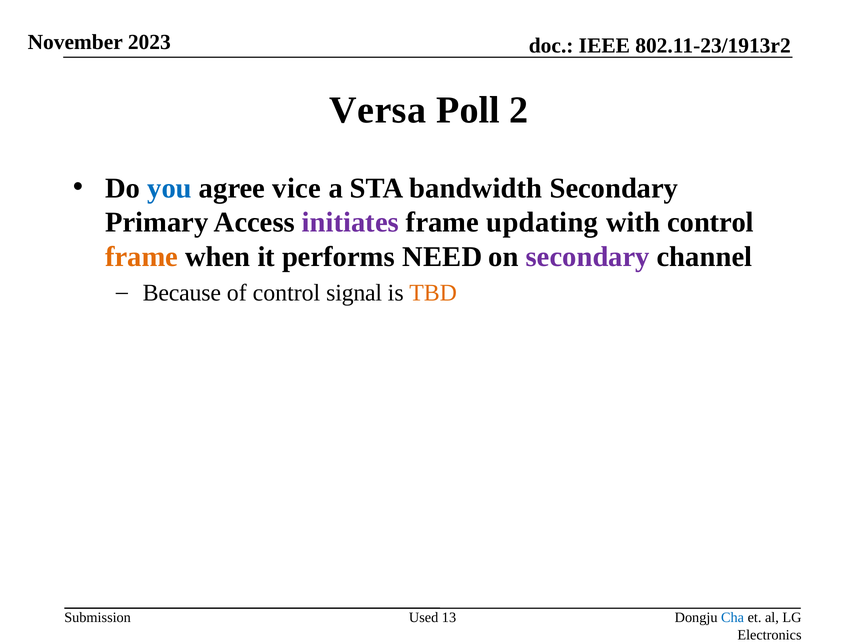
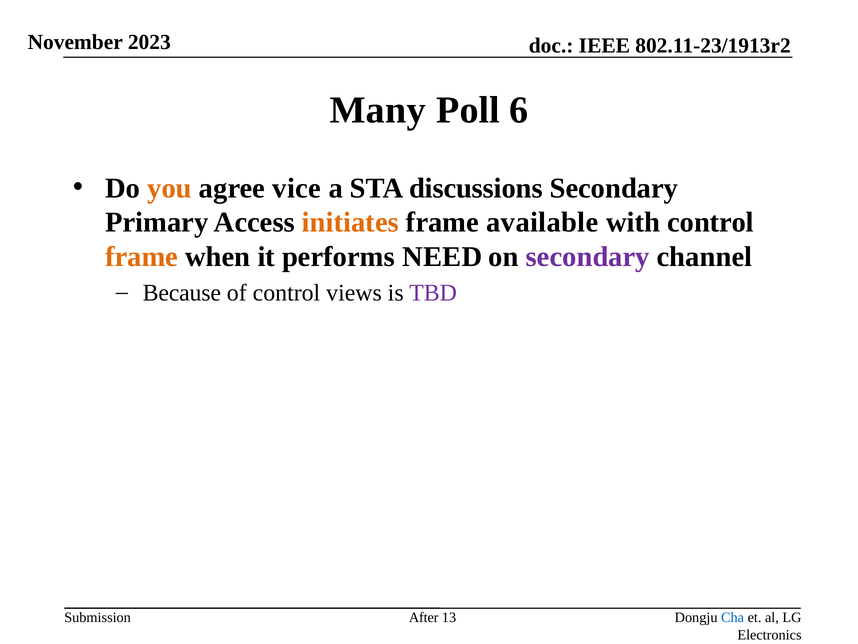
Versa: Versa -> Many
2: 2 -> 6
you colour: blue -> orange
bandwidth: bandwidth -> discussions
initiates colour: purple -> orange
updating: updating -> available
signal: signal -> views
TBD colour: orange -> purple
Used: Used -> After
